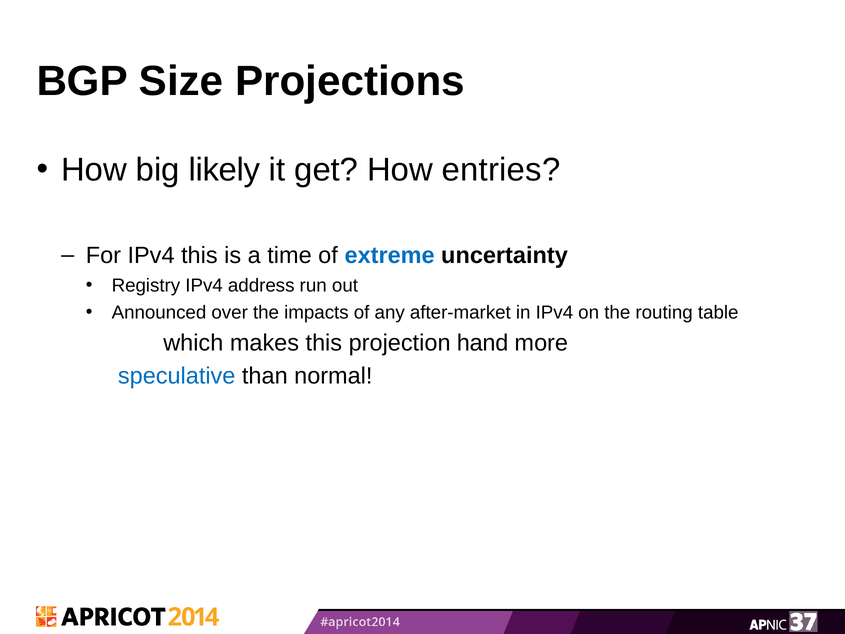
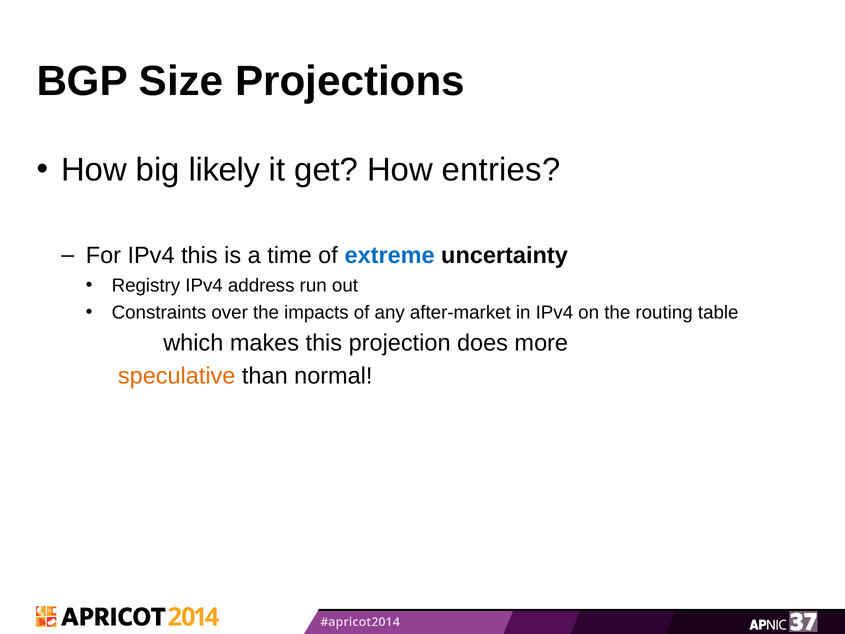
Announced: Announced -> Constraints
hand: hand -> does
speculative colour: blue -> orange
